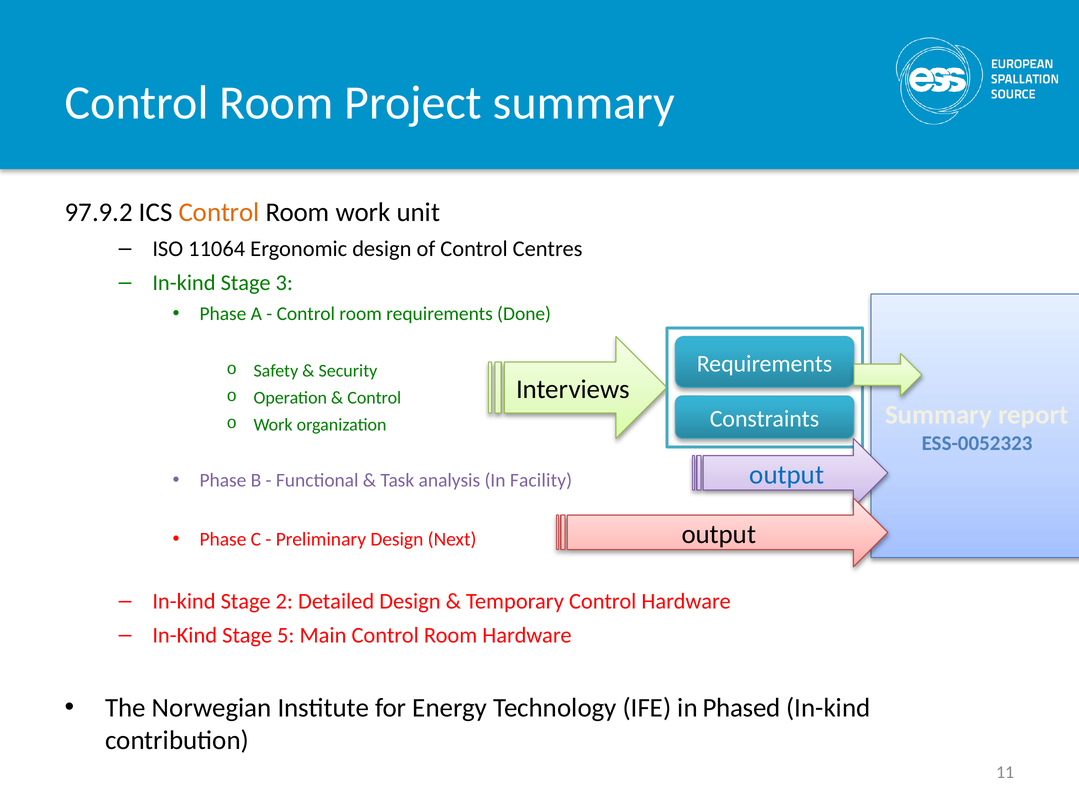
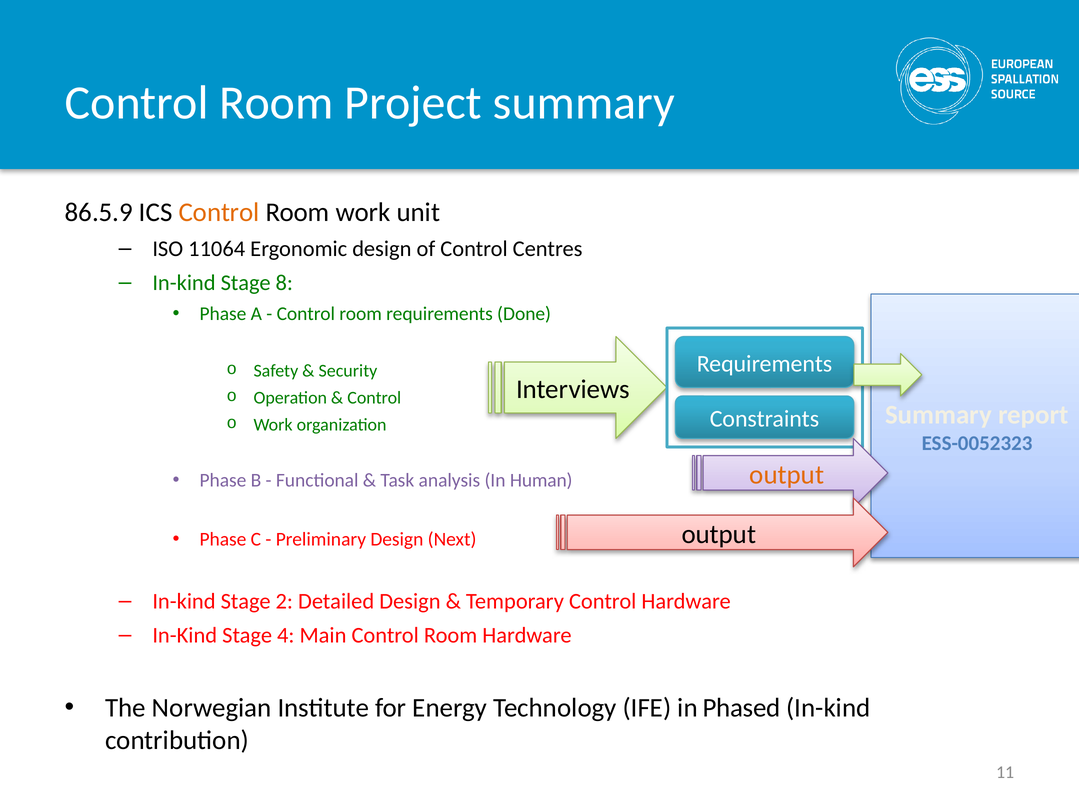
97.9.2: 97.9.2 -> 86.5.9
3: 3 -> 8
output at (787, 475) colour: blue -> orange
Facility: Facility -> Human
5: 5 -> 4
